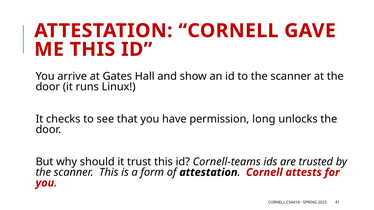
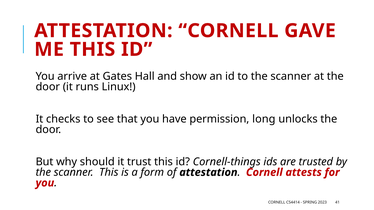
Cornell-teams: Cornell-teams -> Cornell-things
